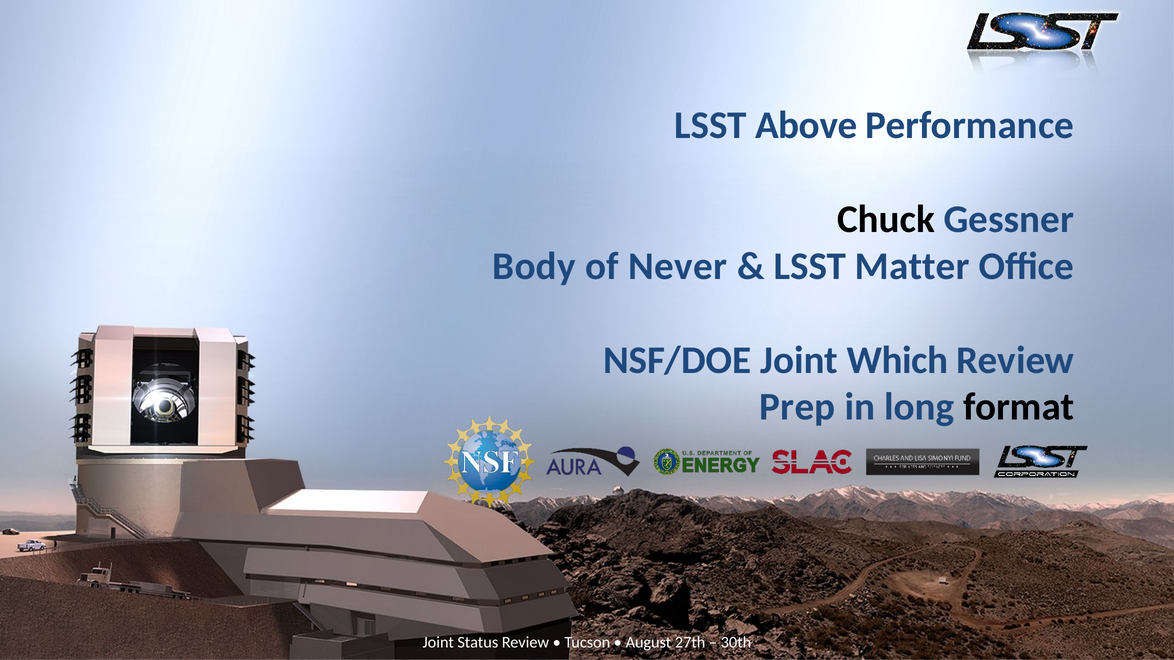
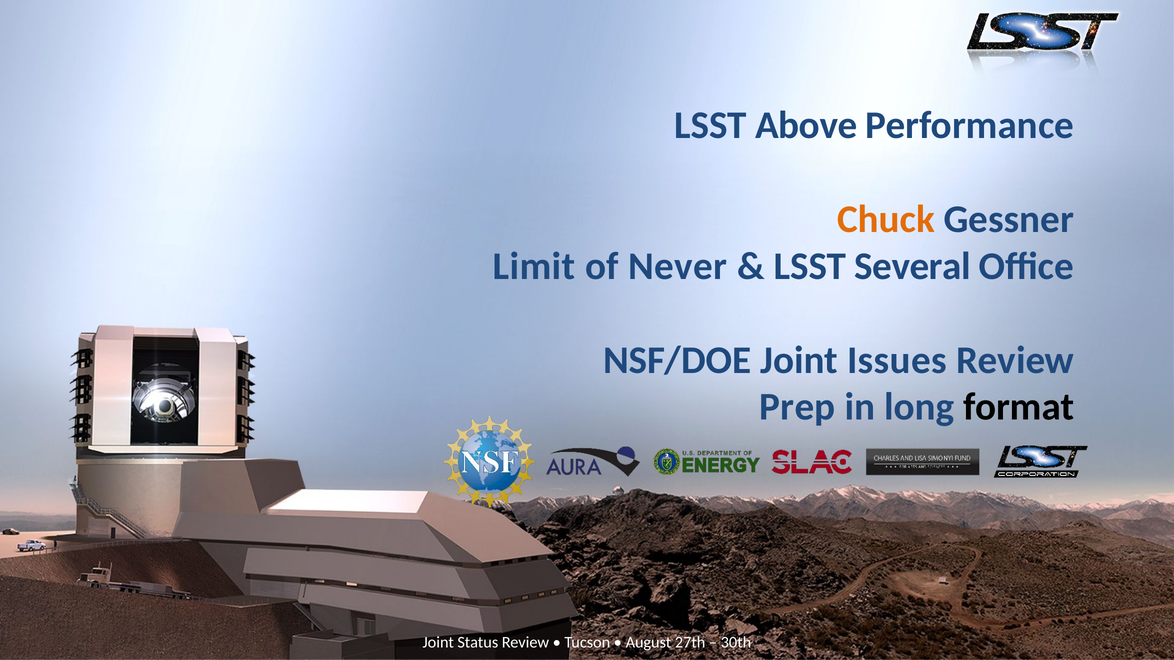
Chuck colour: black -> orange
Body: Body -> Limit
Matter: Matter -> Several
Which: Which -> Issues
